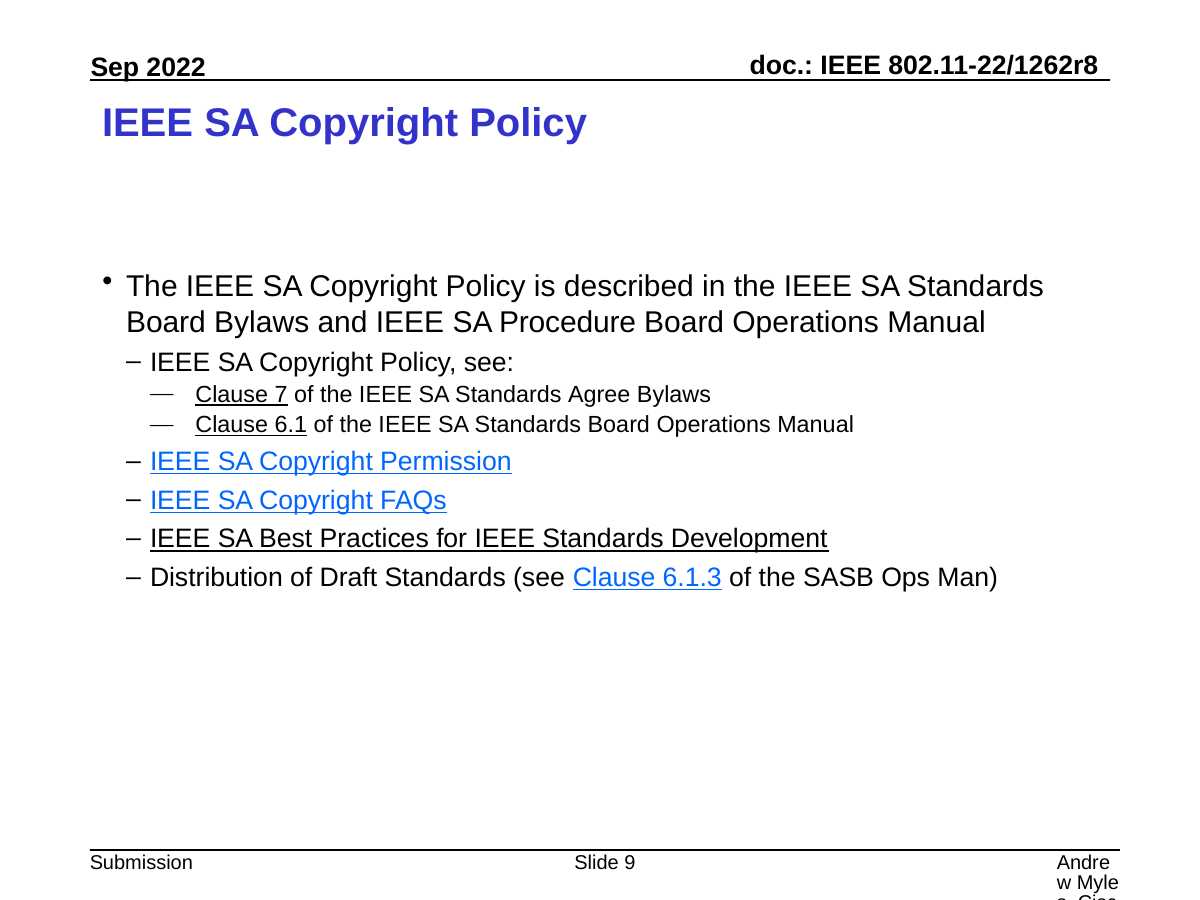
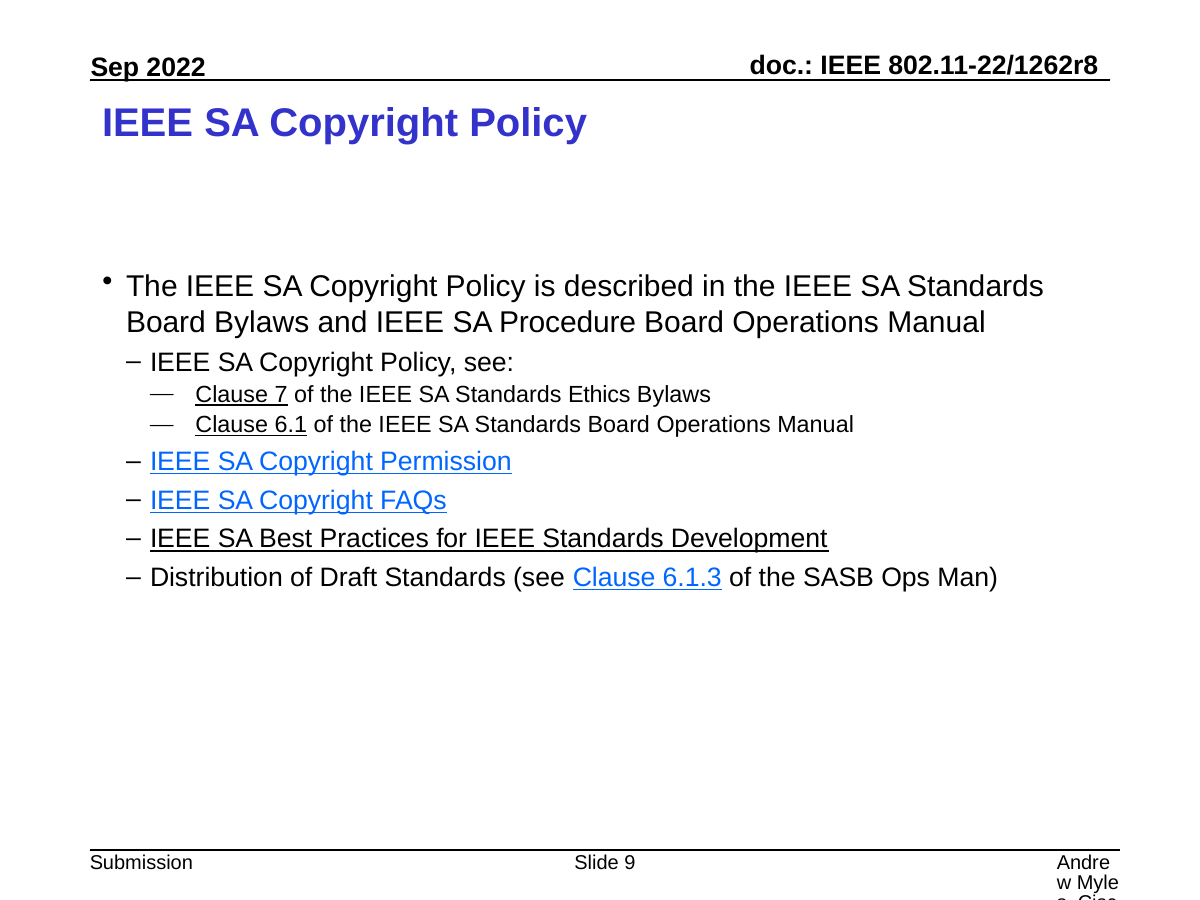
Agree: Agree -> Ethics
